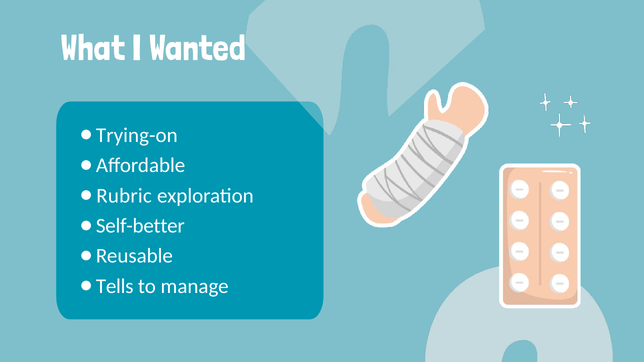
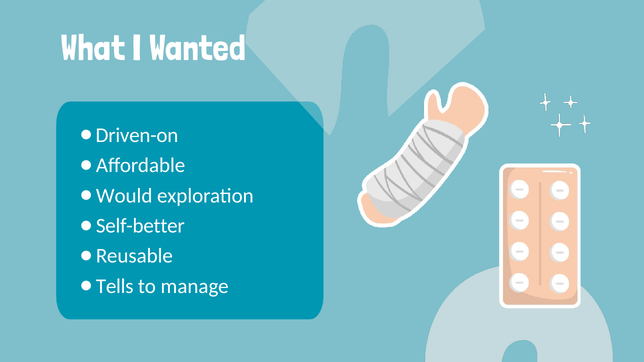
Trying-on: Trying-on -> Driven-on
Rubric: Rubric -> Would
